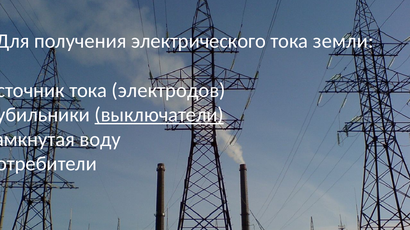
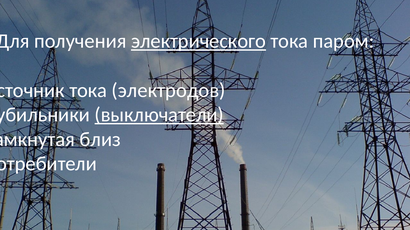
электрического underline: none -> present
земли: земли -> паром
воду: воду -> близ
